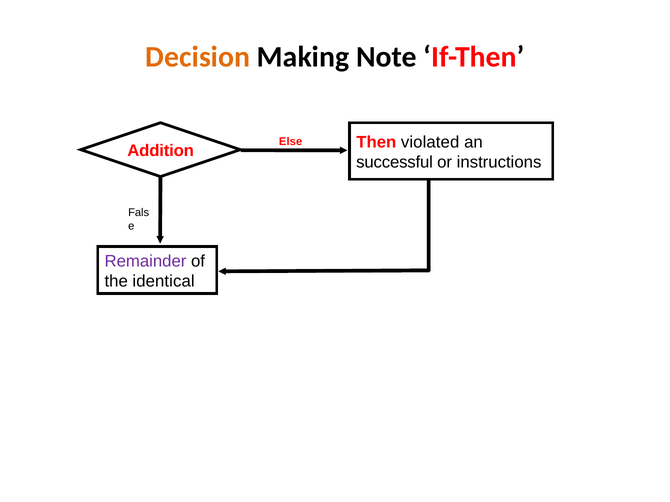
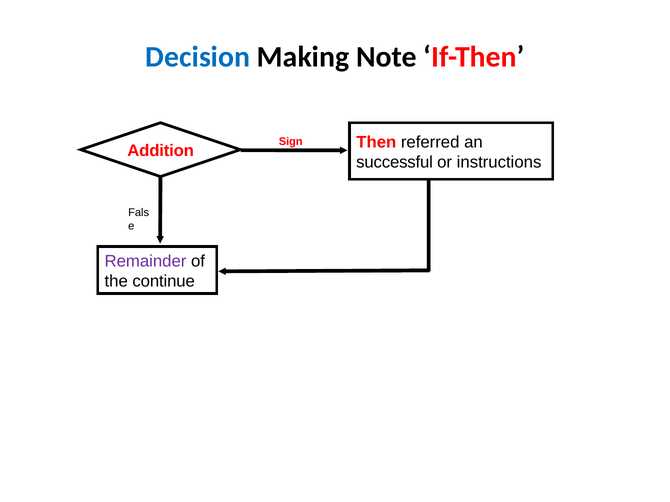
Decision colour: orange -> blue
violated: violated -> referred
Else: Else -> Sign
identical: identical -> continue
